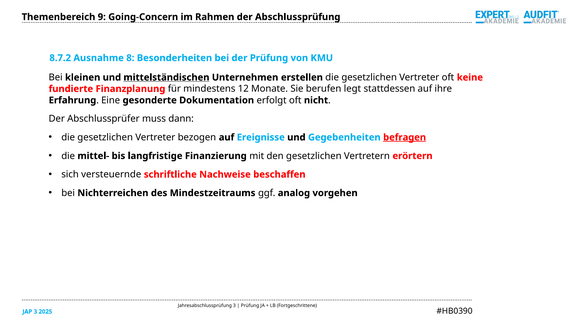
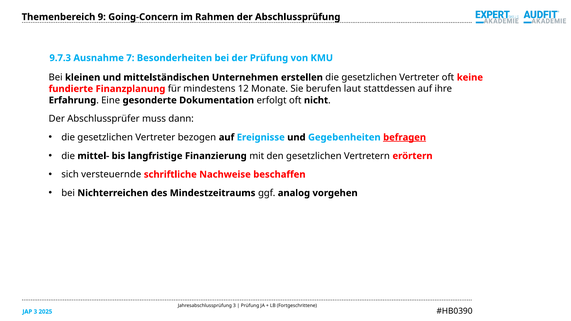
8.7.2: 8.7.2 -> 9.7.3
8: 8 -> 7
mittelständischen underline: present -> none
legt: legt -> laut
